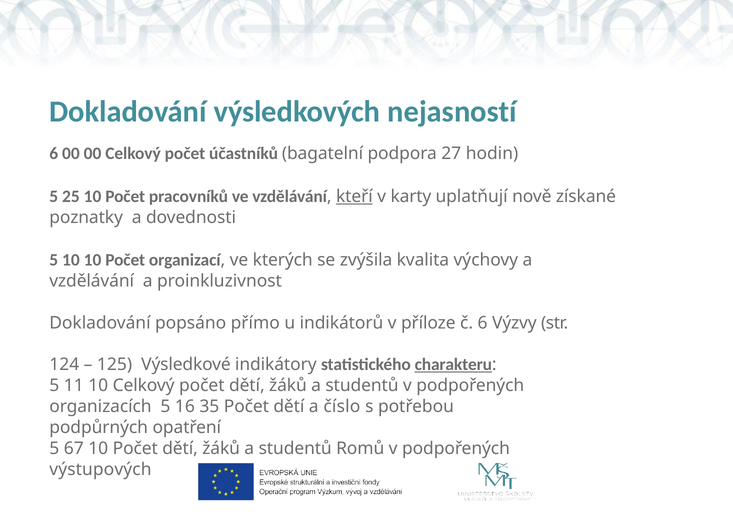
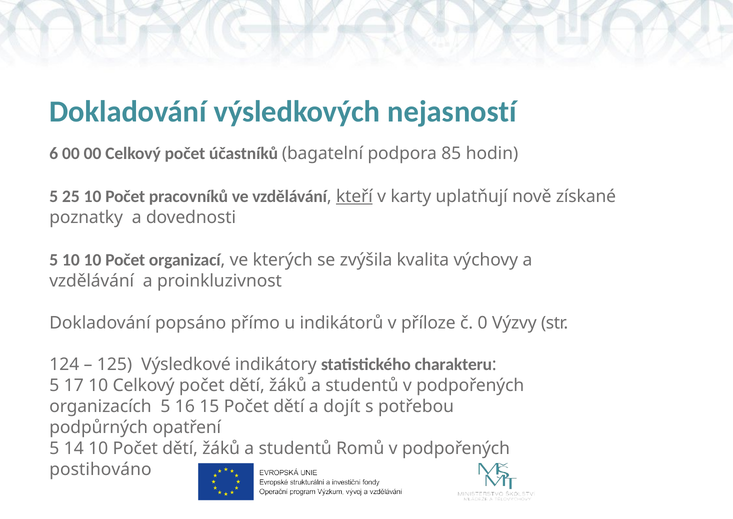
27: 27 -> 85
č 6: 6 -> 0
charakteru underline: present -> none
11: 11 -> 17
35: 35 -> 15
číslo: číslo -> dojít
67: 67 -> 14
výstupových: výstupových -> postihováno
